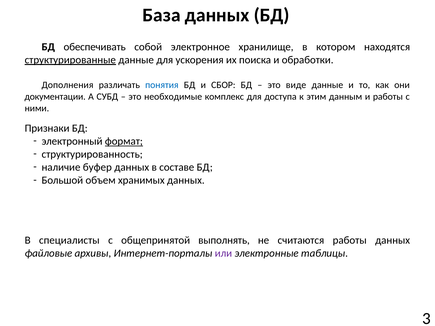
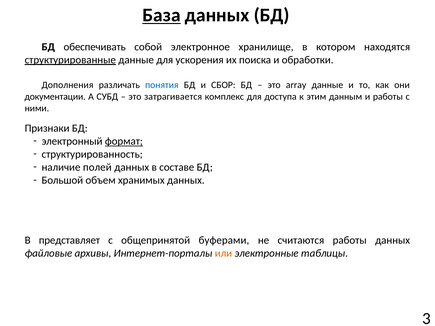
База underline: none -> present
виде: виде -> array
необходимые: необходимые -> затрагивается
буфер: буфер -> полей
специалисты: специалисты -> представляет
выполнять: выполнять -> буферами
или colour: purple -> orange
